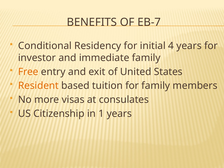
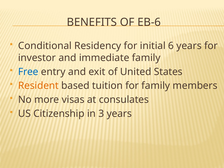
EB-7: EB-7 -> EB-6
4: 4 -> 6
Free colour: orange -> blue
1: 1 -> 3
